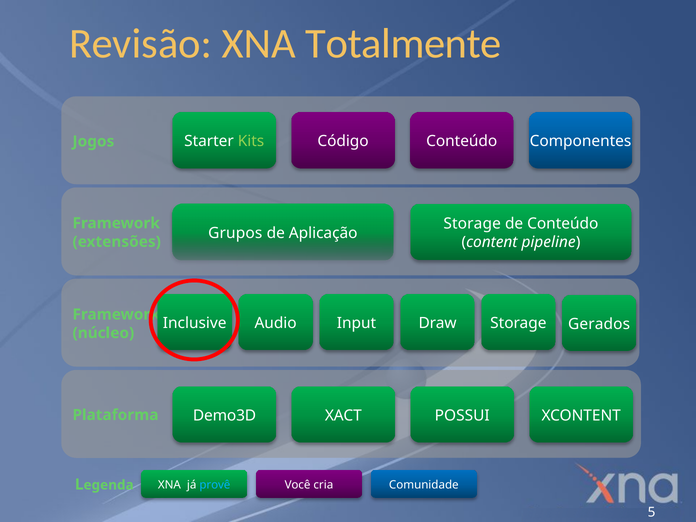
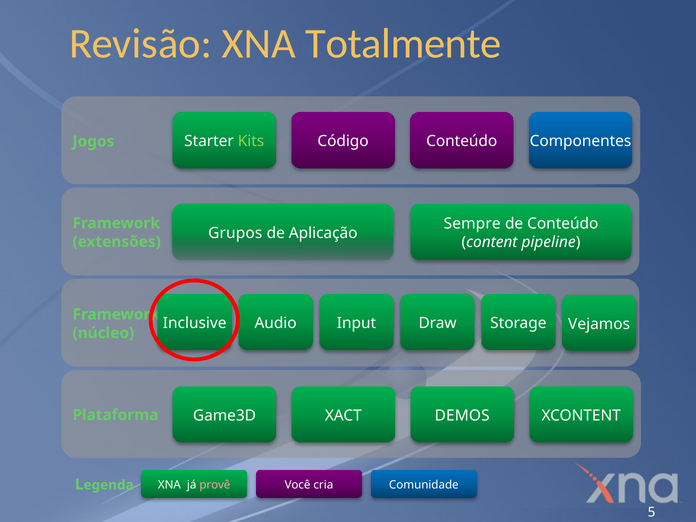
Storage at (472, 224): Storage -> Sempre
Gerados: Gerados -> Vejamos
Demo3D: Demo3D -> Game3D
POSSUI: POSSUI -> DEMOS
provê colour: light blue -> pink
